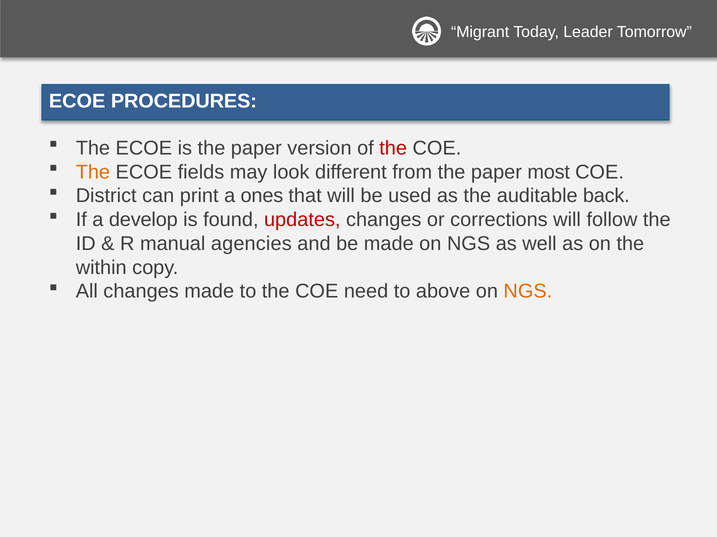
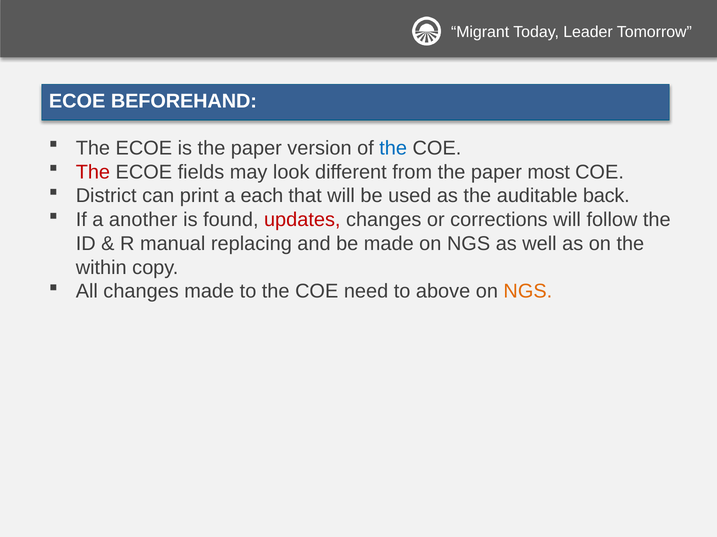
PROCEDURES: PROCEDURES -> BEFOREHAND
the at (393, 148) colour: red -> blue
The at (93, 172) colour: orange -> red
ones: ones -> each
develop: develop -> another
agencies: agencies -> replacing
